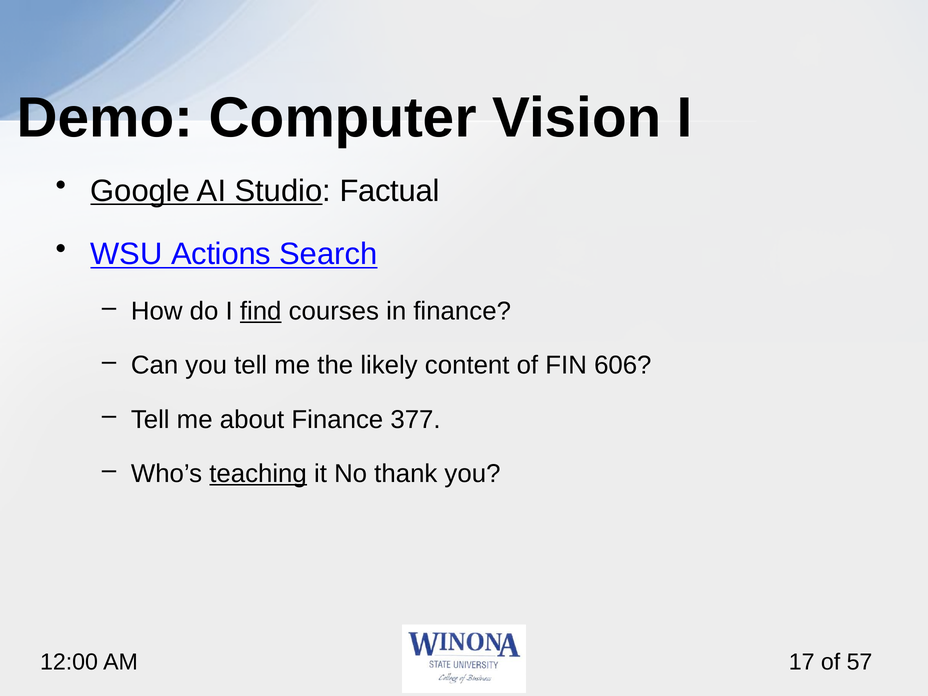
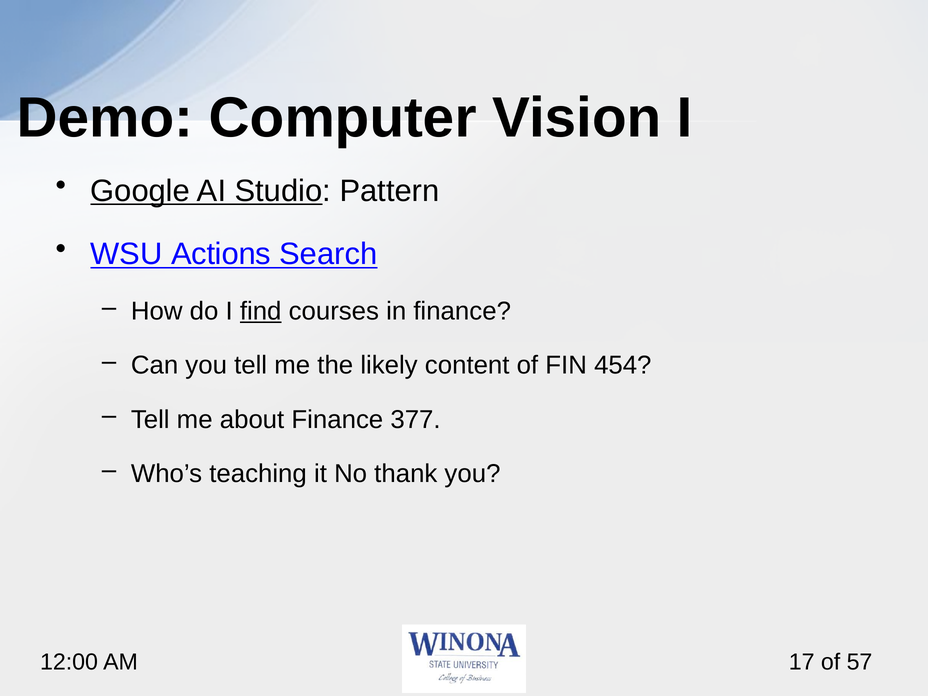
Factual: Factual -> Pattern
606: 606 -> 454
teaching underline: present -> none
